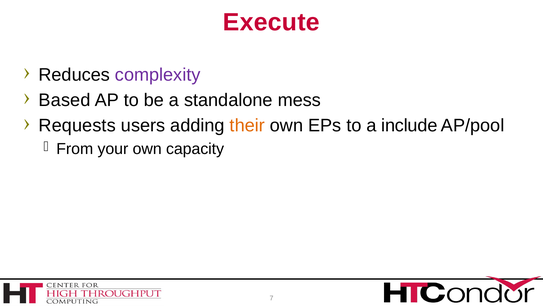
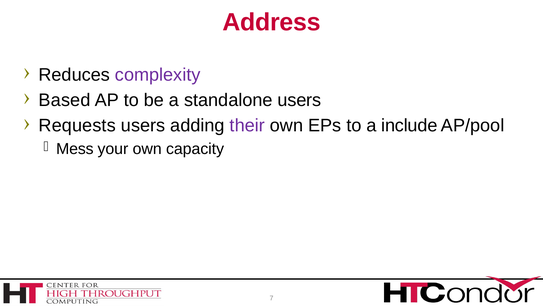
Execute: Execute -> Address
standalone mess: mess -> users
their colour: orange -> purple
From: From -> Mess
